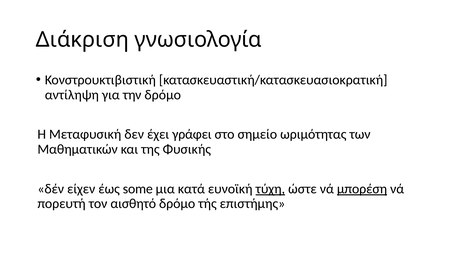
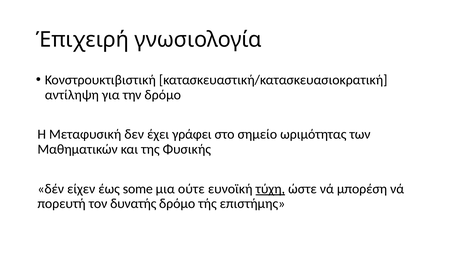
Διάκριση: Διάκριση -> Έπιχειρή
κατά: κατά -> ούτε
μπορέση underline: present -> none
αισθητό: αισθητό -> δυνατής
